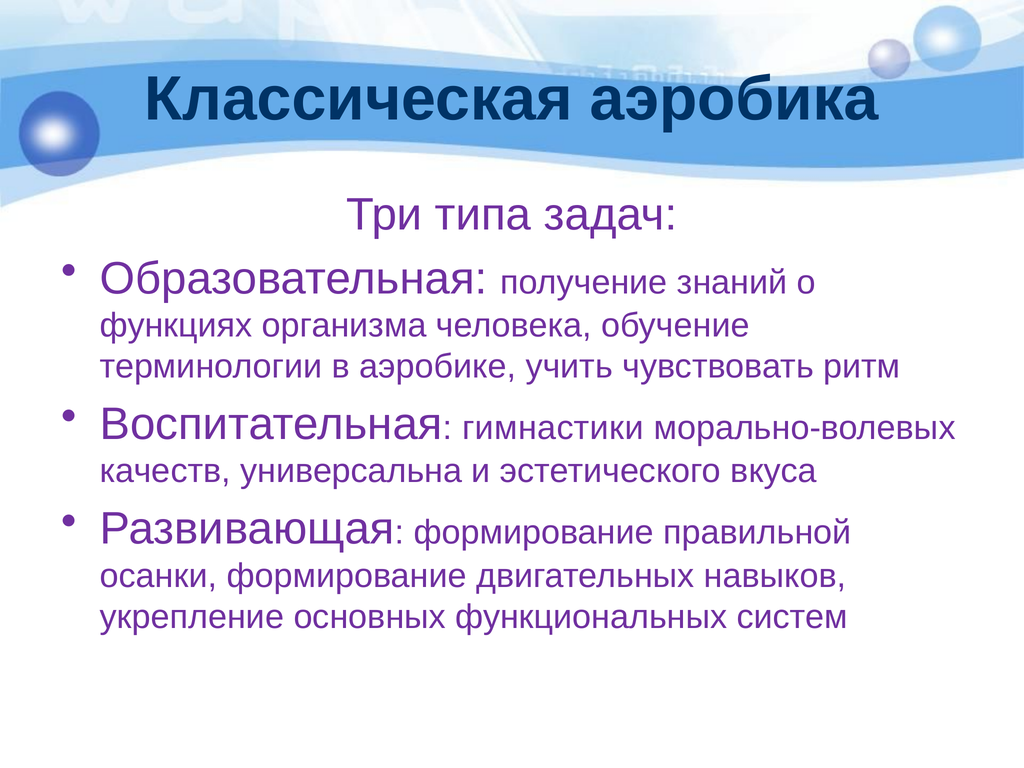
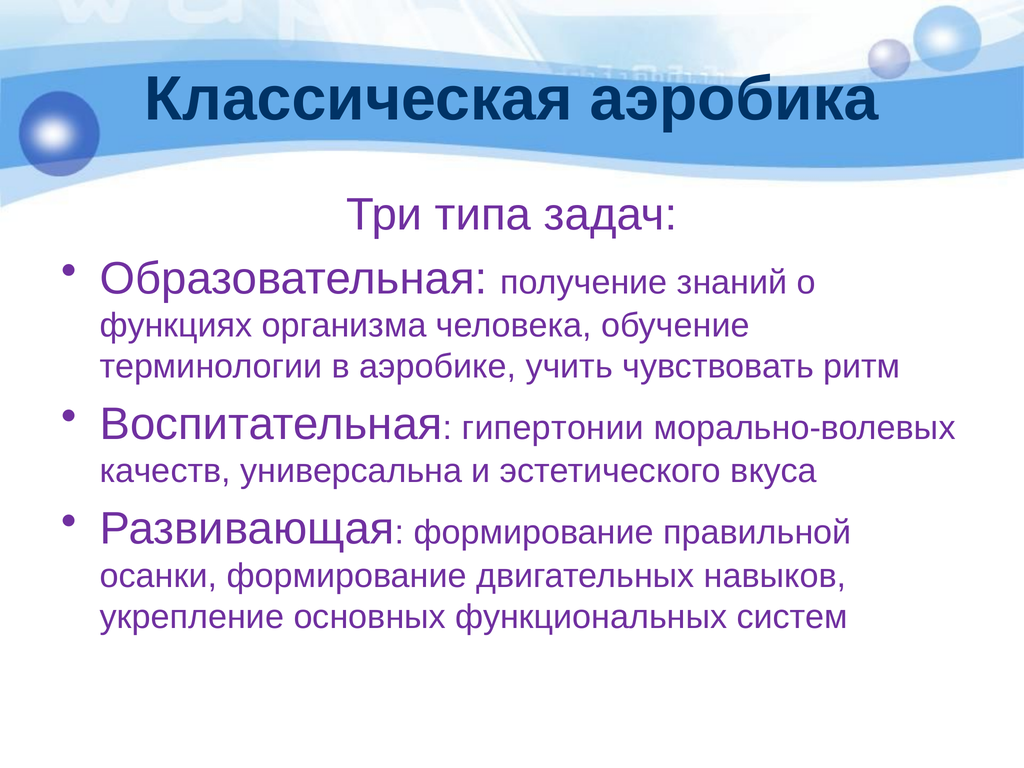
гимнастики: гимнастики -> гипертонии
